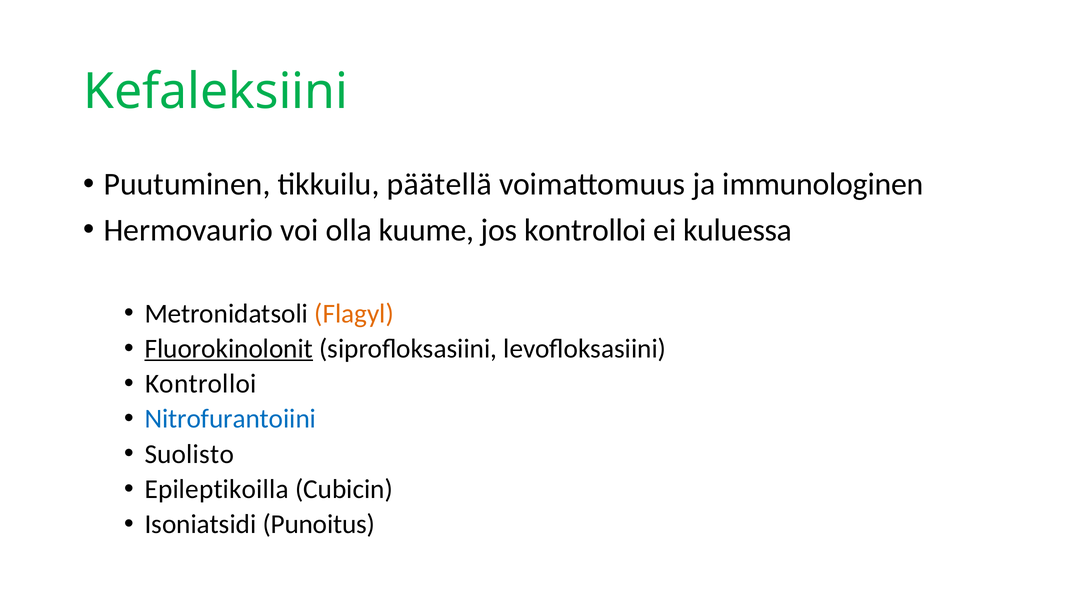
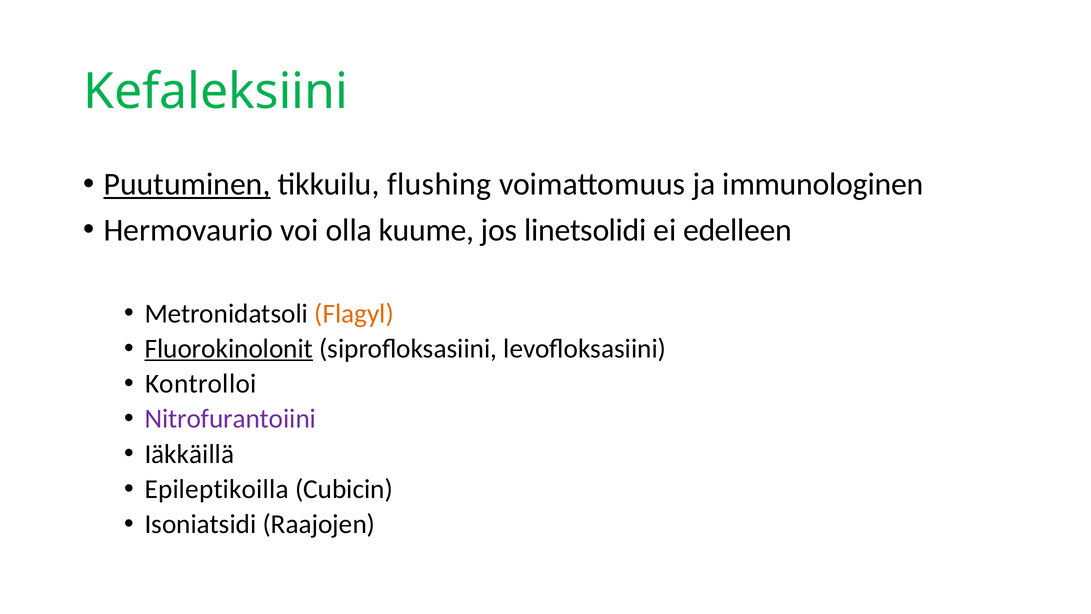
Puutuminen underline: none -> present
päätellä: päätellä -> flushing
jos kontrolloi: kontrolloi -> linetsolidi
kuluessa: kuluessa -> edelleen
Nitrofurantoiini colour: blue -> purple
Suolisto: Suolisto -> Iäkkäillä
Punoitus: Punoitus -> Raajojen
